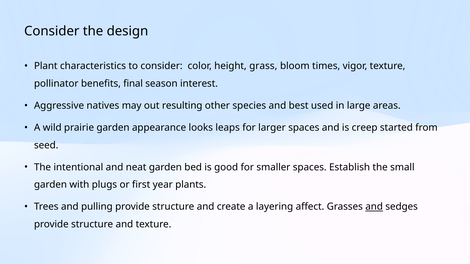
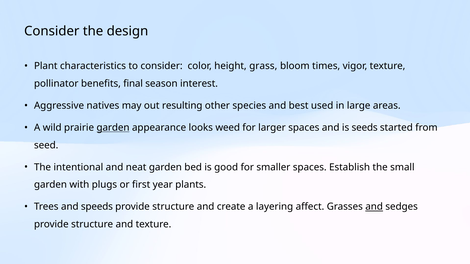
garden at (113, 128) underline: none -> present
leaps: leaps -> weed
creep: creep -> seeds
pulling: pulling -> speeds
